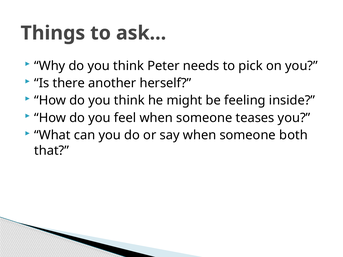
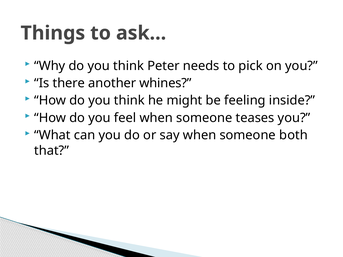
herself: herself -> whines
